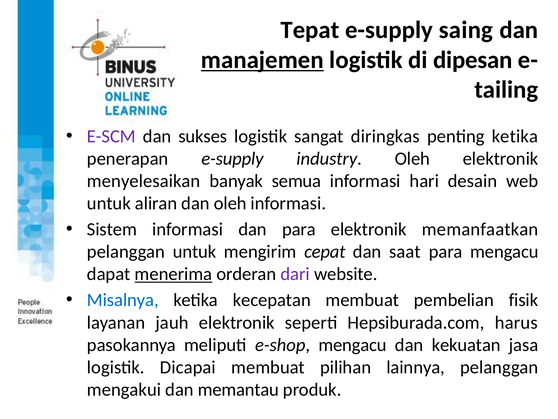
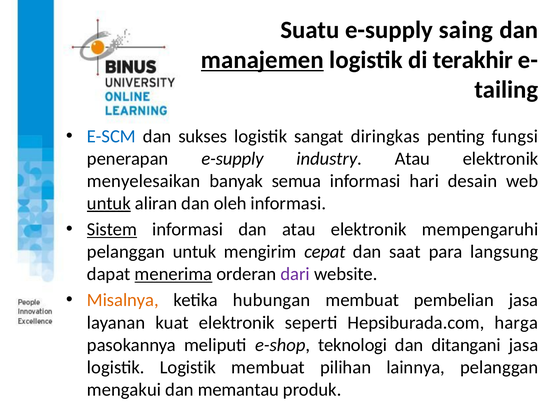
Tepat: Tepat -> Suatu
dipesan: dipesan -> terakhir
E-SCM colour: purple -> blue
penting ketika: ketika -> fungsi
industry Oleh: Oleh -> Atau
untuk at (109, 203) underline: none -> present
Sistem underline: none -> present
dan para: para -> atau
memanfaatkan: memanfaatkan -> mempengaruhi
para mengacu: mengacu -> langsung
Misalnya colour: blue -> orange
kecepatan: kecepatan -> hubungan
pembelian fisik: fisik -> jasa
jauh: jauh -> kuat
harus: harus -> harga
e-shop mengacu: mengacu -> teknologi
kekuatan: kekuatan -> ditangani
logistik Dicapai: Dicapai -> Logistik
